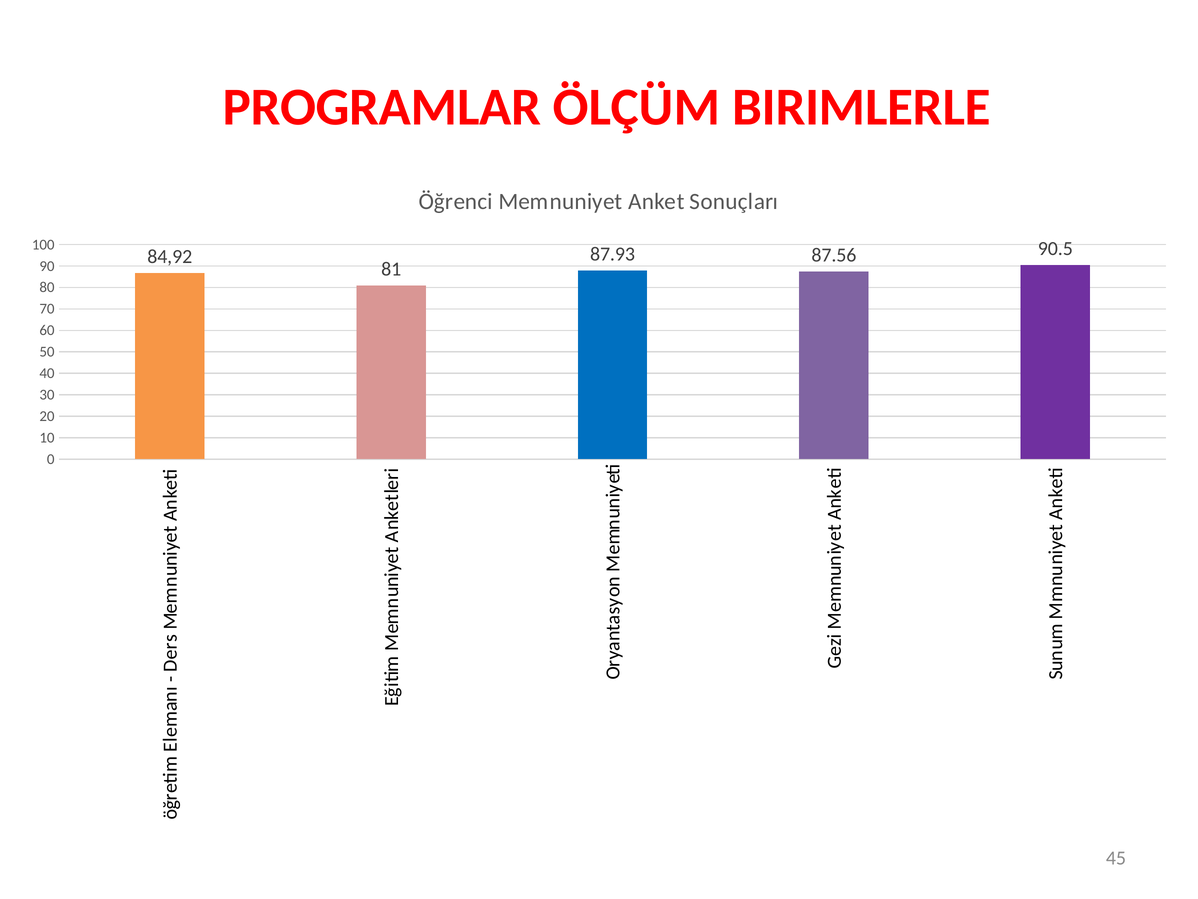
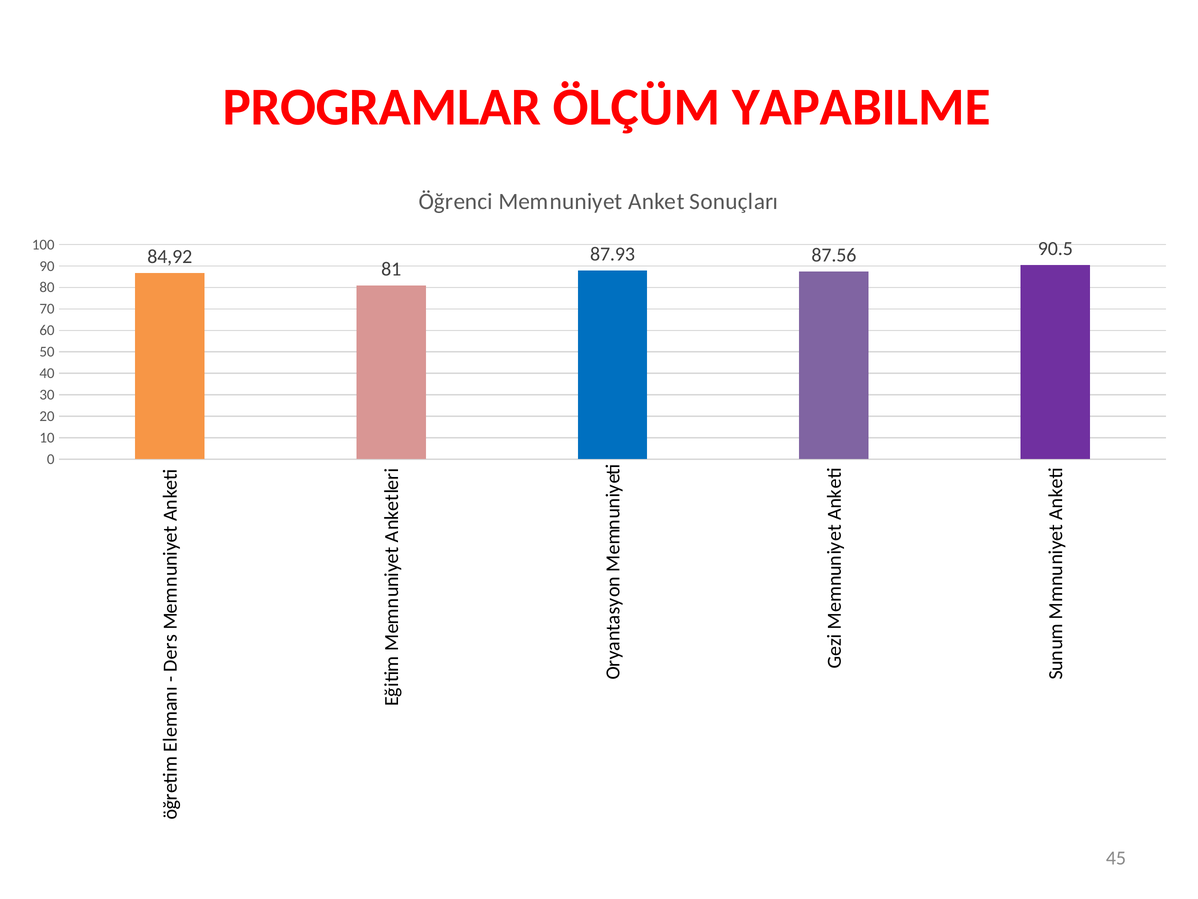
BIRIMLERLE: BIRIMLERLE -> YAPABILME
